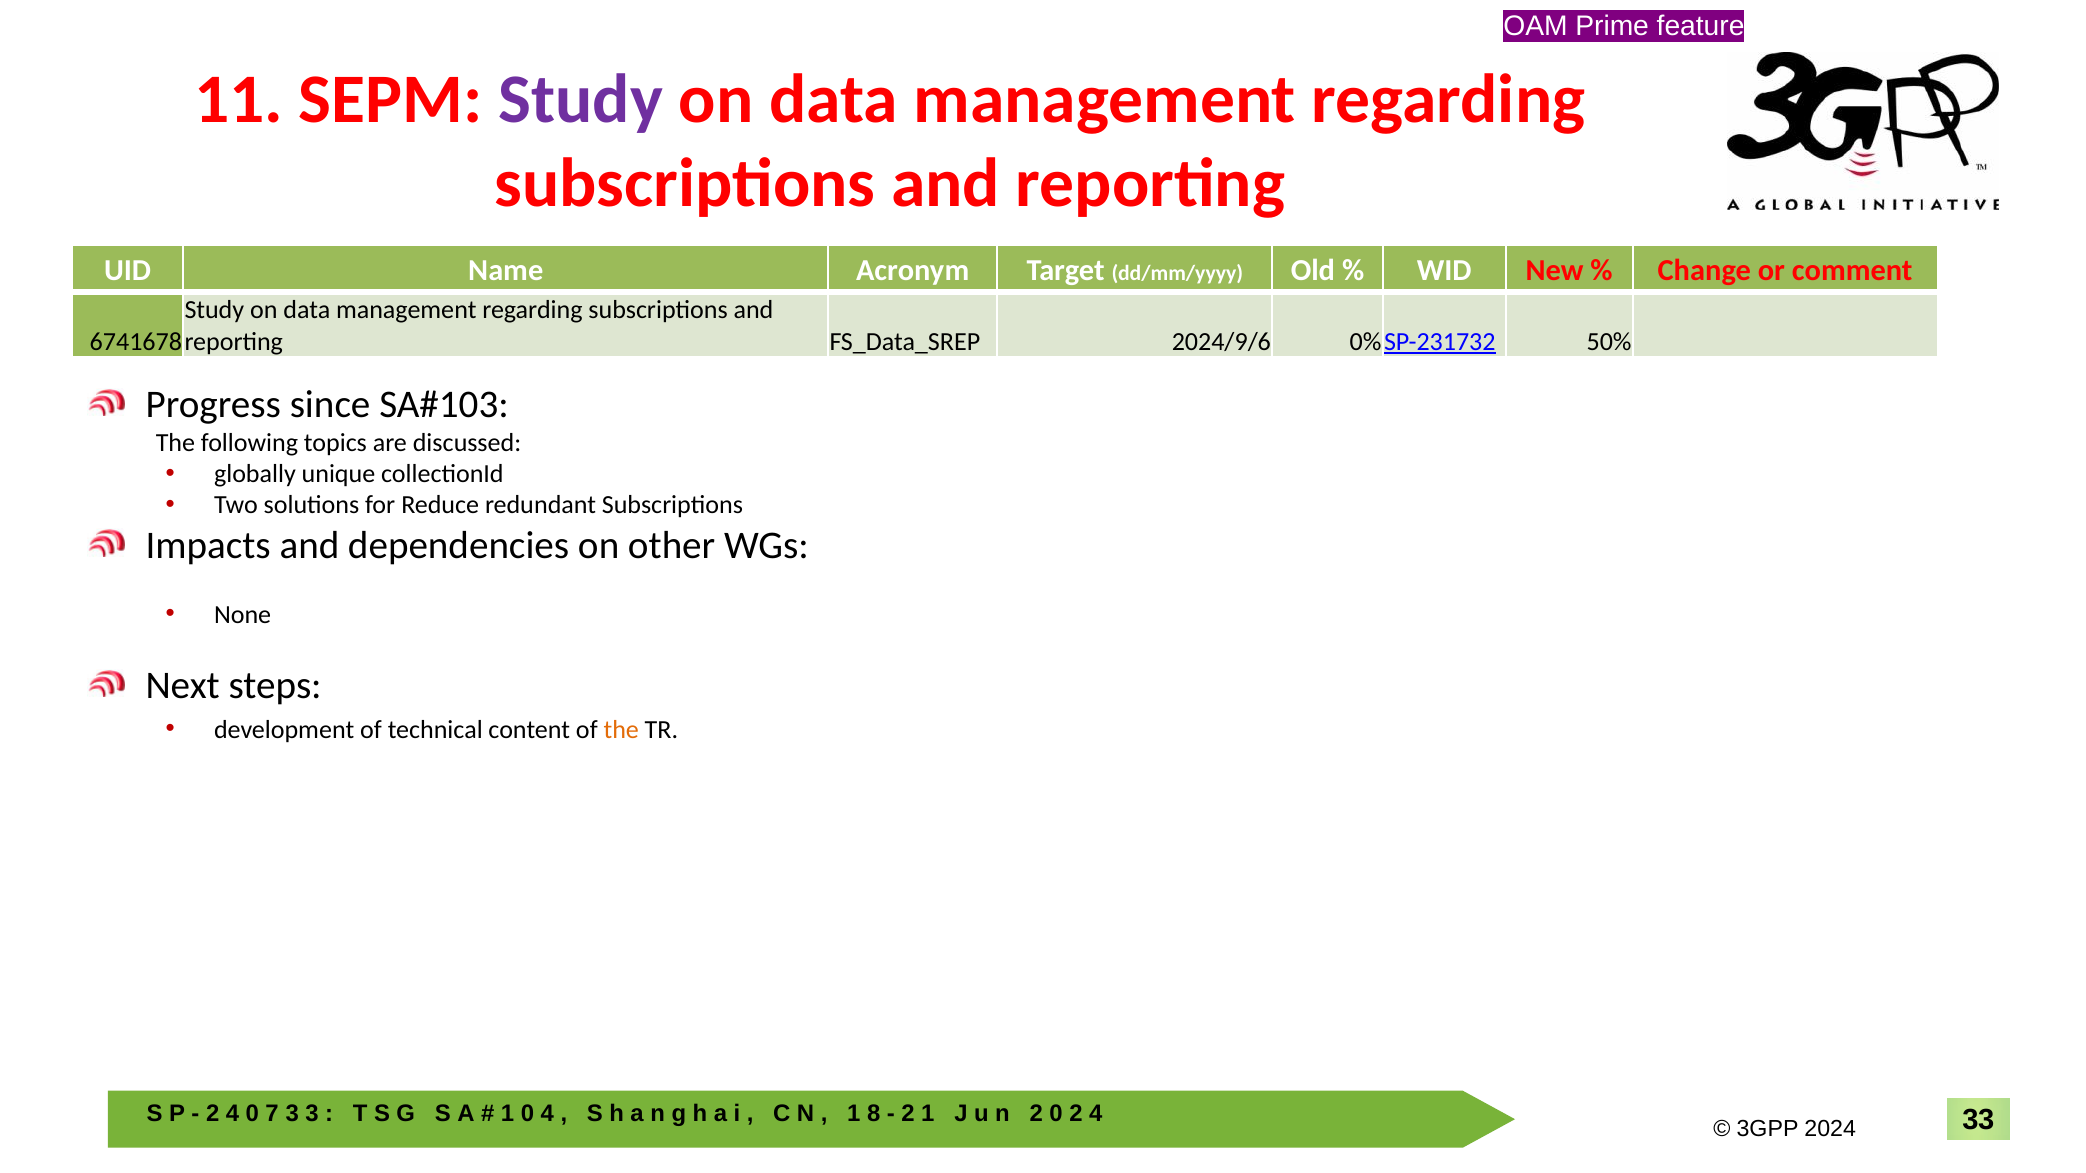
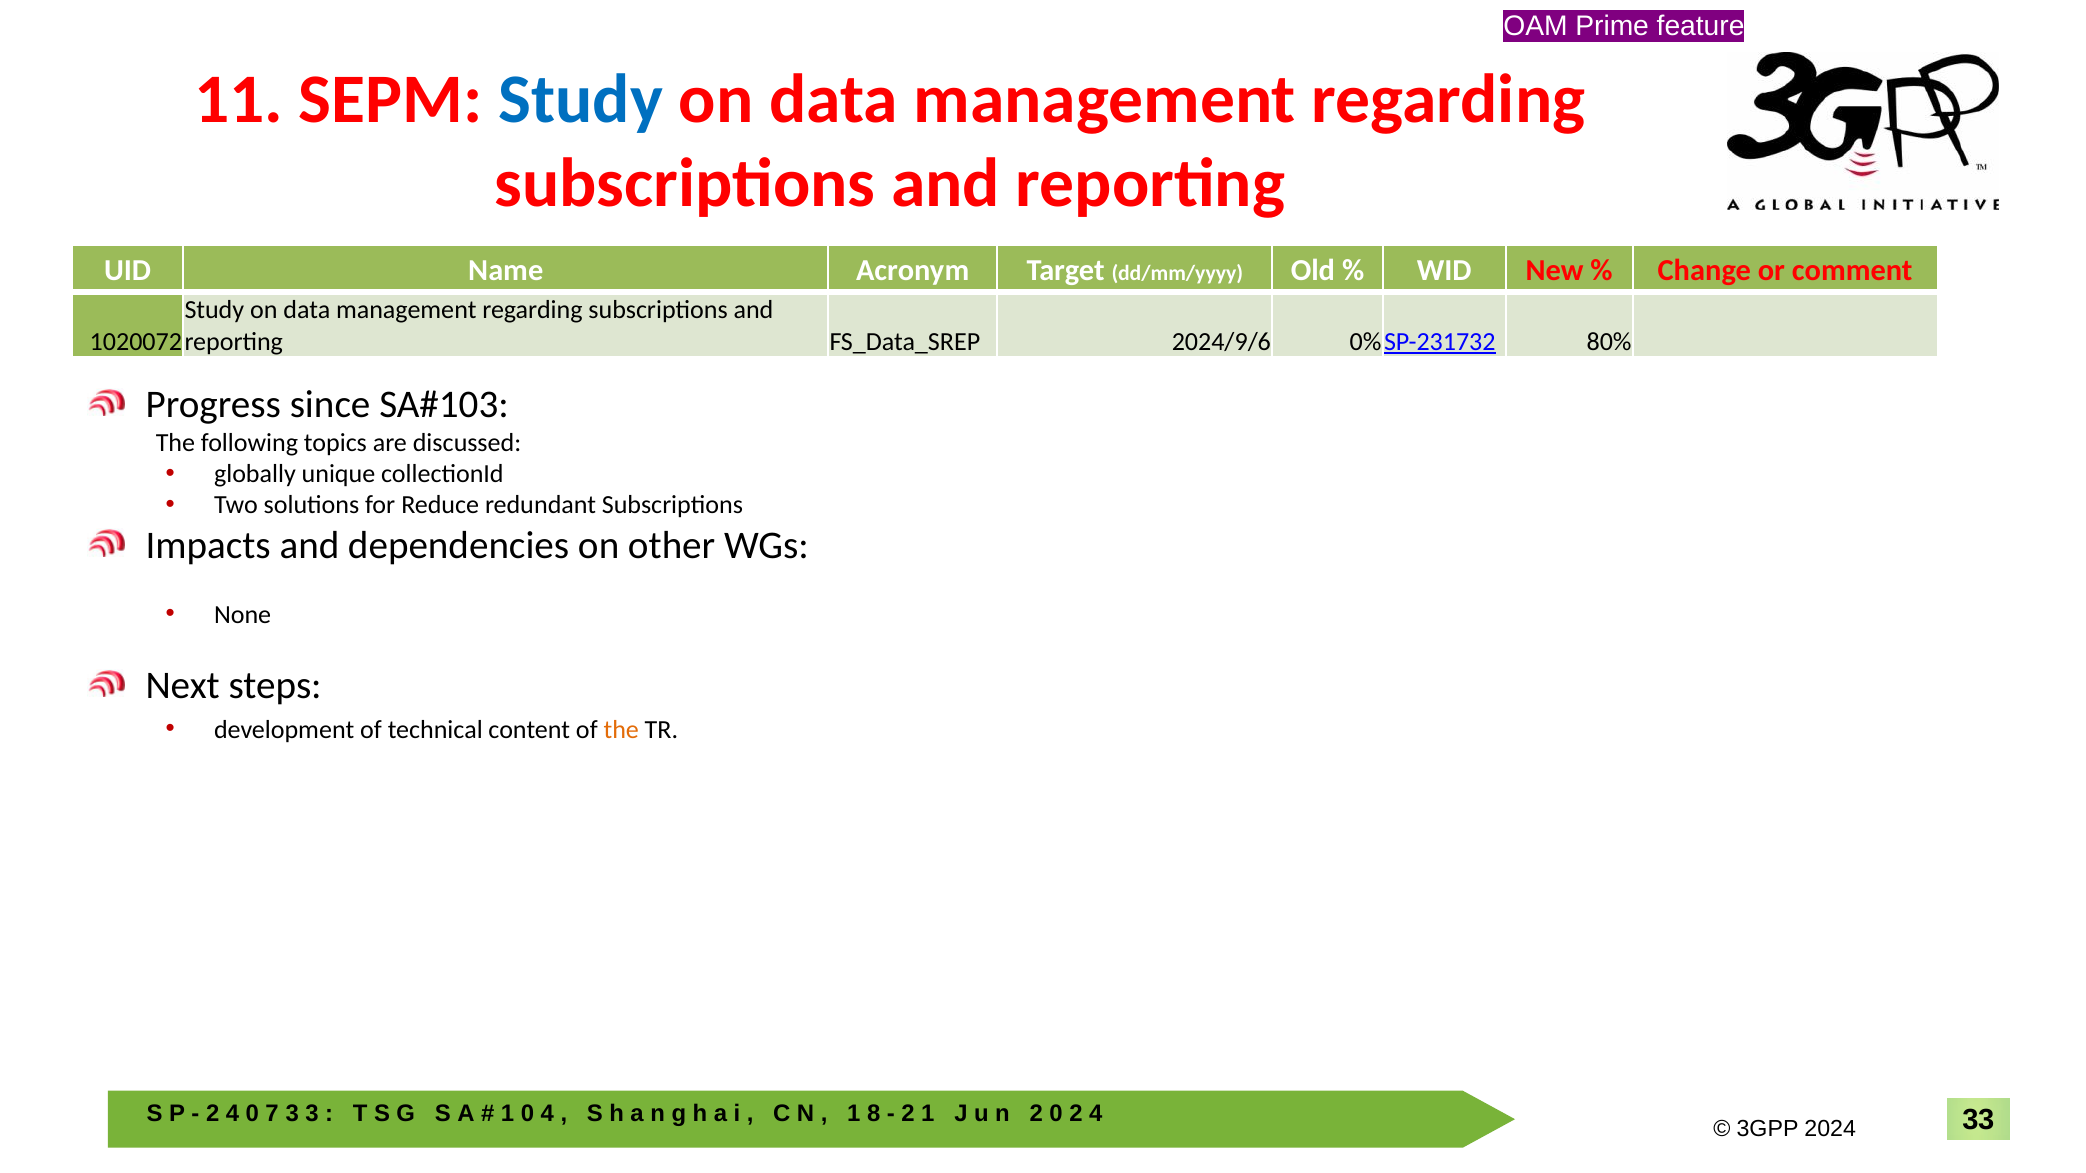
Study at (581, 100) colour: purple -> blue
6741678: 6741678 -> 1020072
50%: 50% -> 80%
